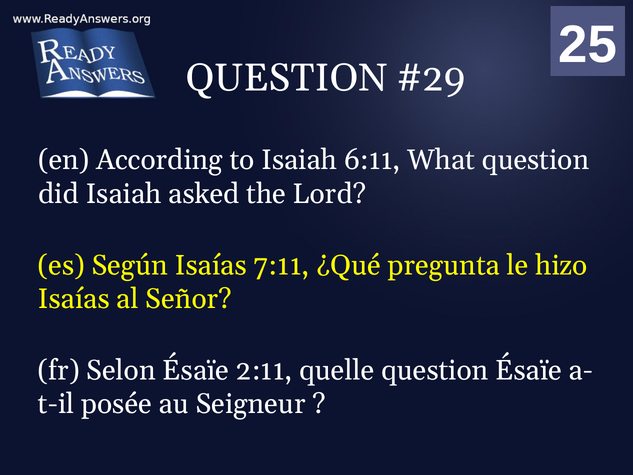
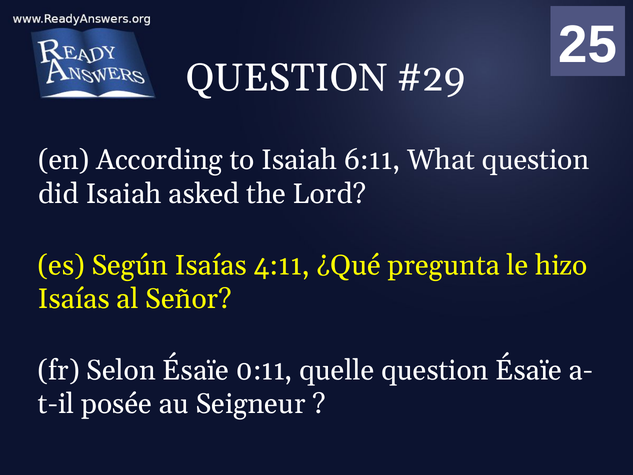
7:11: 7:11 -> 4:11
2:11: 2:11 -> 0:11
